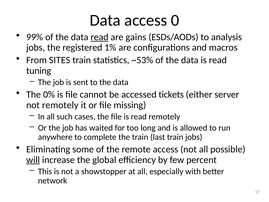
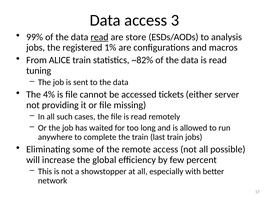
0: 0 -> 3
gains: gains -> store
SITES: SITES -> ALICE
~53%: ~53% -> ~82%
0%: 0% -> 4%
not remotely: remotely -> providing
will underline: present -> none
